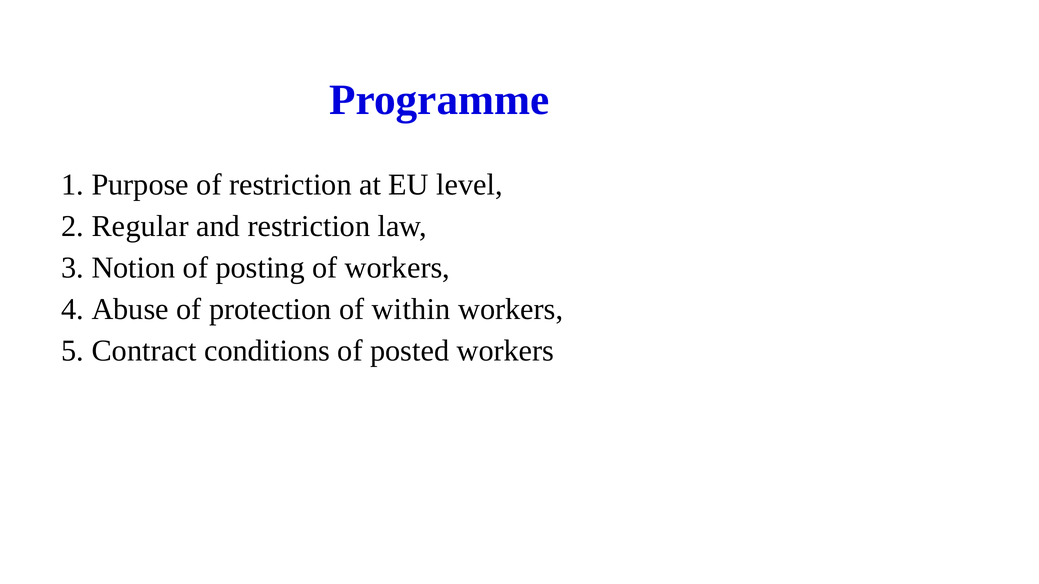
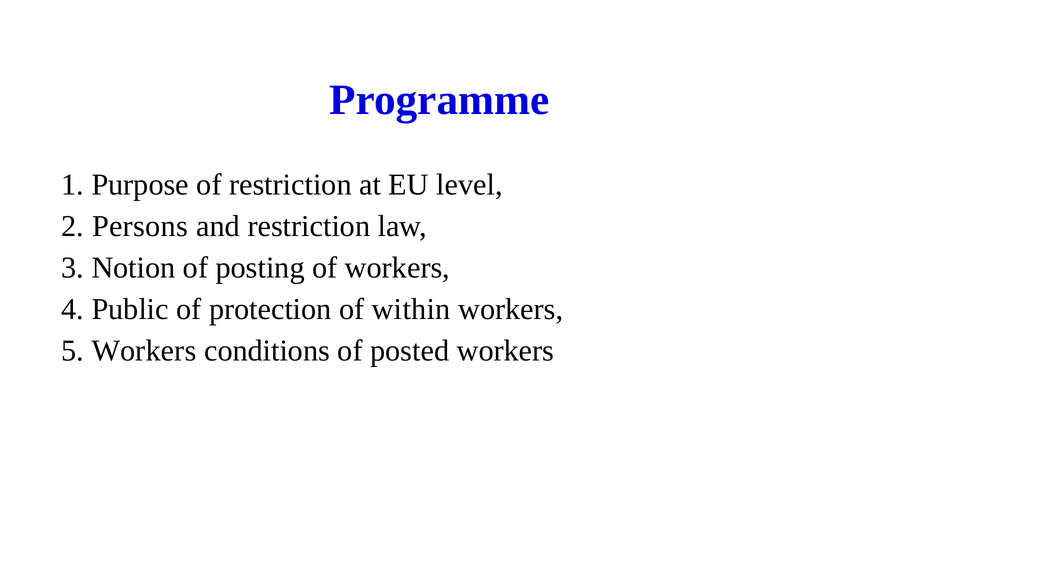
Regular: Regular -> Persons
Abuse: Abuse -> Public
5 Contract: Contract -> Workers
